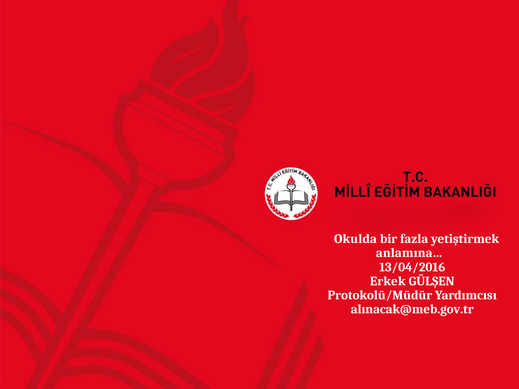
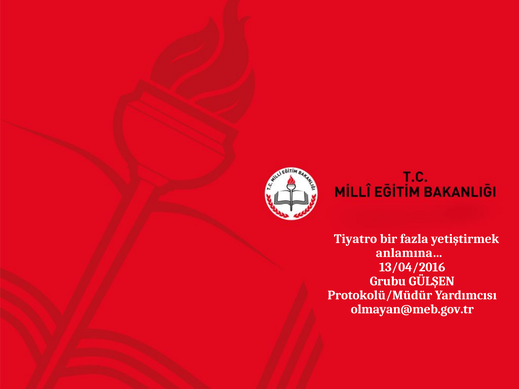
Okulda: Okulda -> Tiyatro
Erkek: Erkek -> Grubu
alınacak@meb.gov.tr: alınacak@meb.gov.tr -> olmayan@meb.gov.tr
